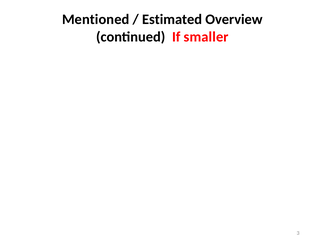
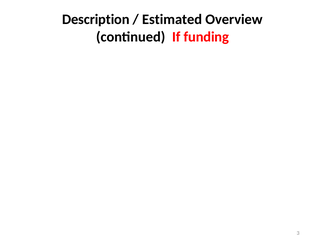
Mentioned: Mentioned -> Description
smaller: smaller -> funding
